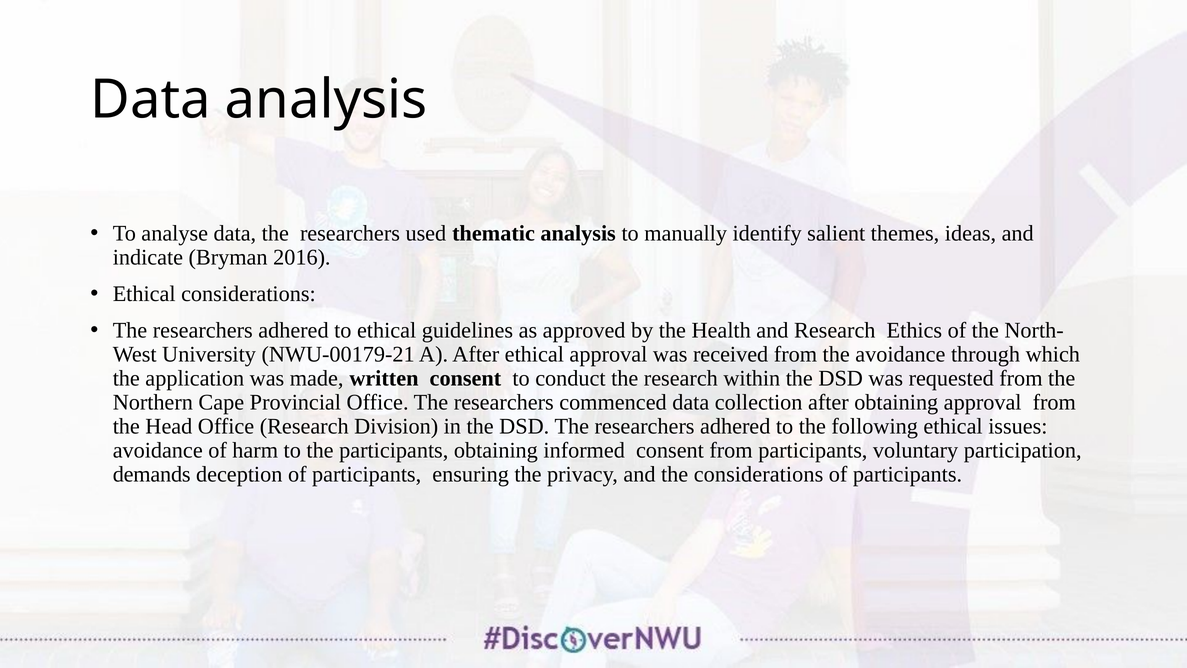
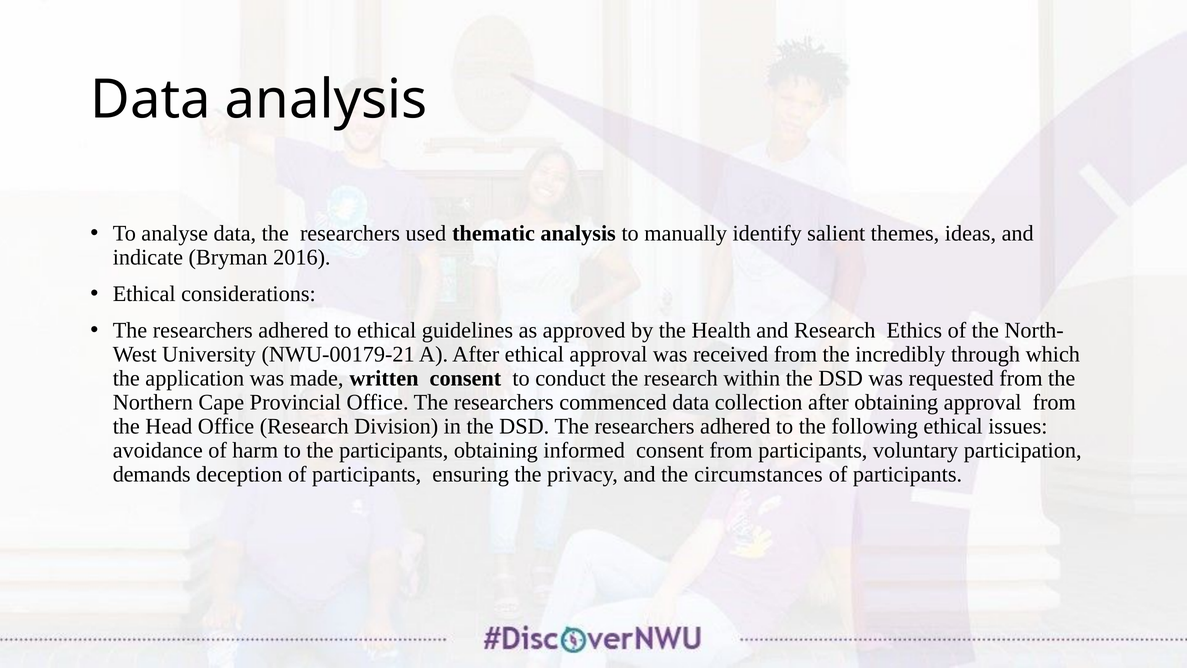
the avoidance: avoidance -> incredibly
the considerations: considerations -> circumstances
